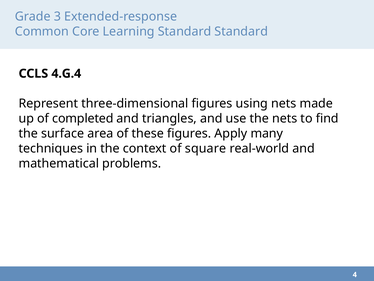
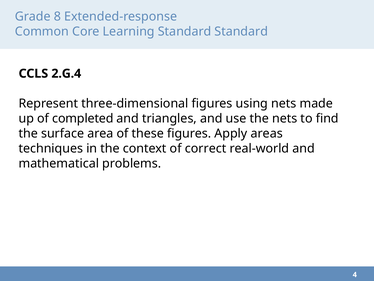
3: 3 -> 8
4.G.4: 4.G.4 -> 2.G.4
many: many -> areas
square: square -> correct
